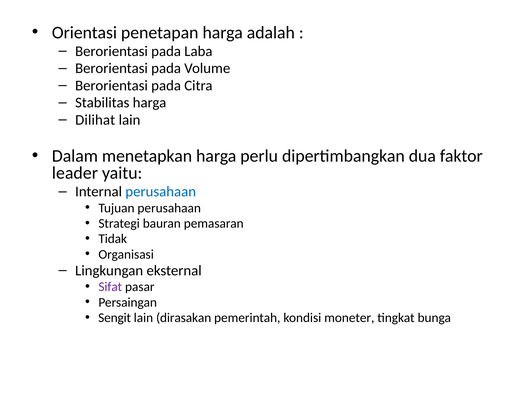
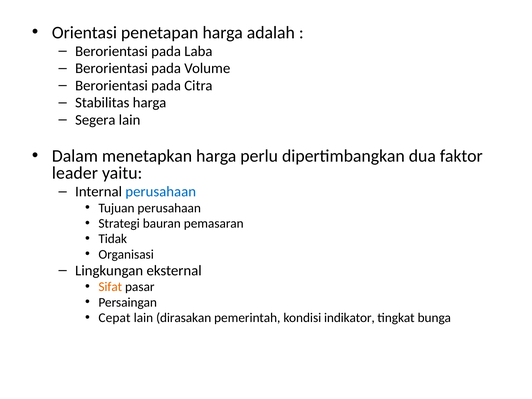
Dilihat: Dilihat -> Segera
Sifat colour: purple -> orange
Sengit: Sengit -> Cepat
moneter: moneter -> indikator
